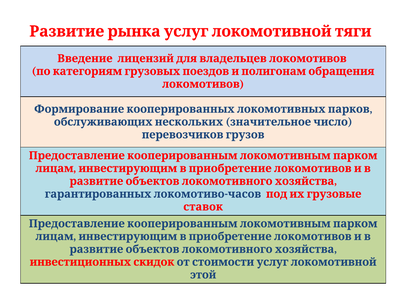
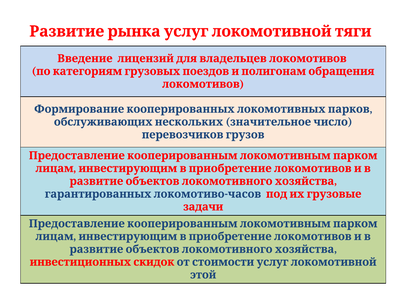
ставок: ставок -> задачи
